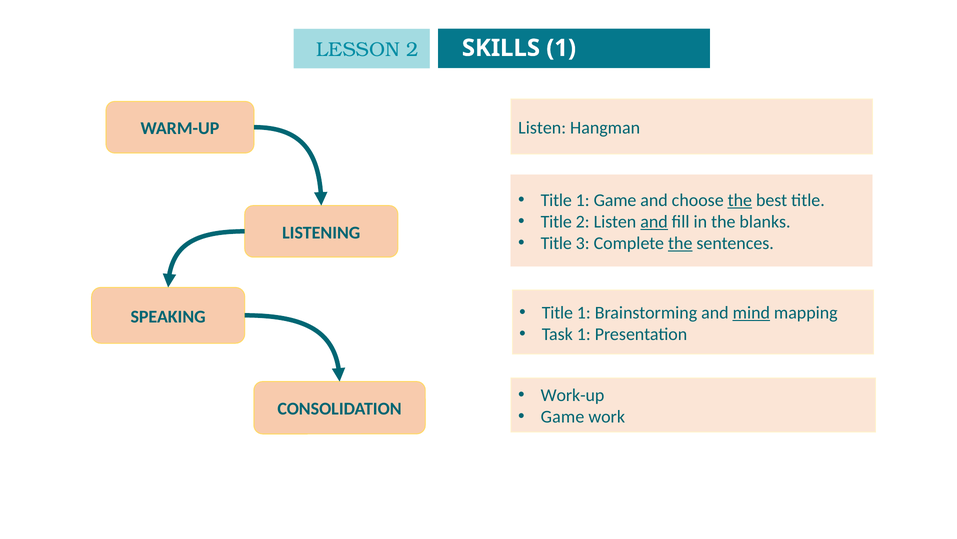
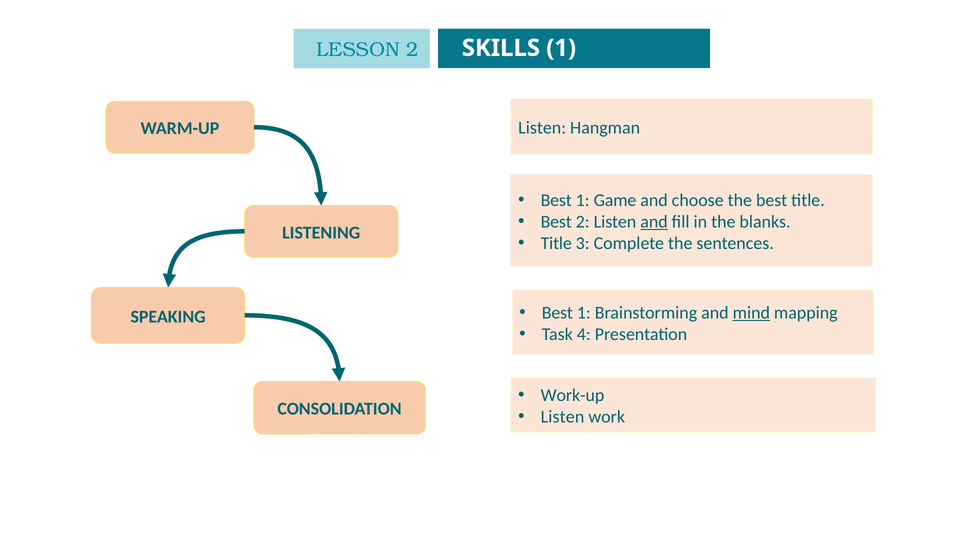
Title at (556, 200): Title -> Best
the at (740, 200) underline: present -> none
Title at (556, 221): Title -> Best
the at (680, 243) underline: present -> none
Title at (557, 312): Title -> Best
Task 1: 1 -> 4
Game at (562, 416): Game -> Listen
